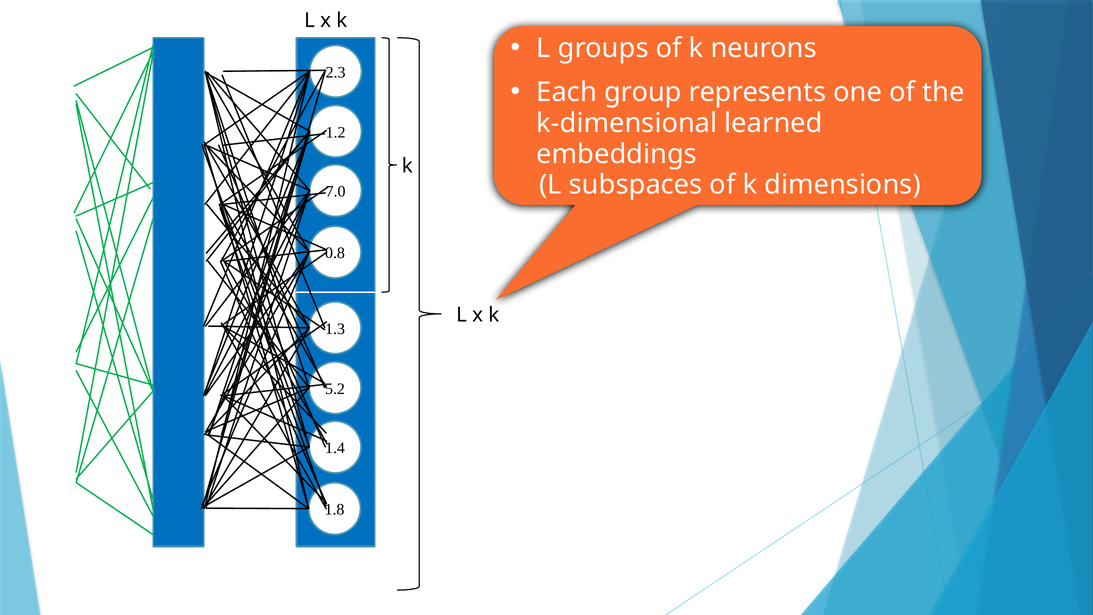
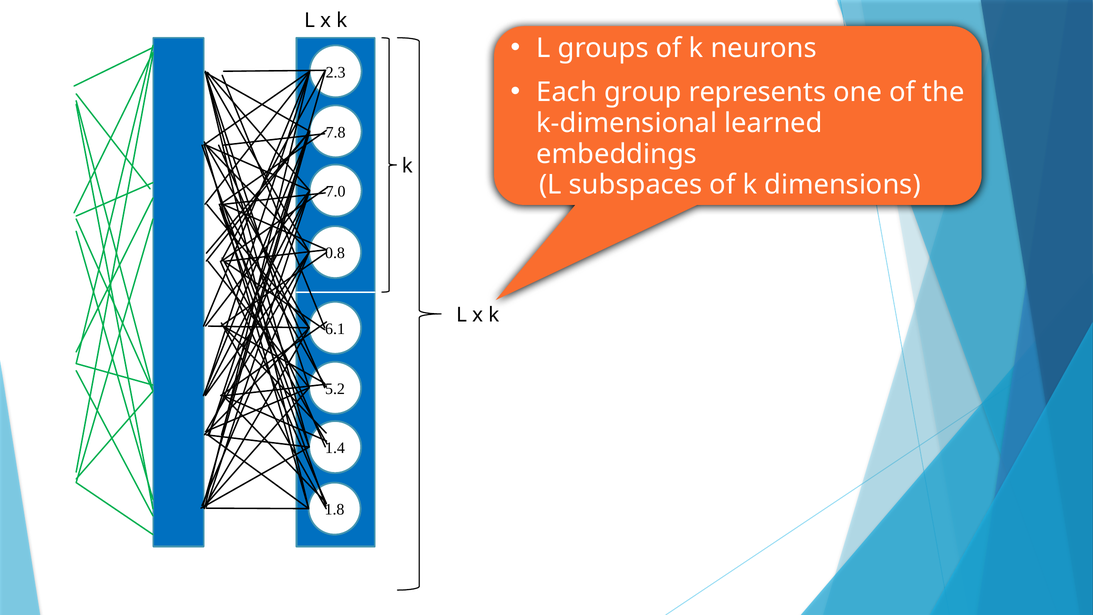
1.2: 1.2 -> 7.8
1.3: 1.3 -> 6.1
